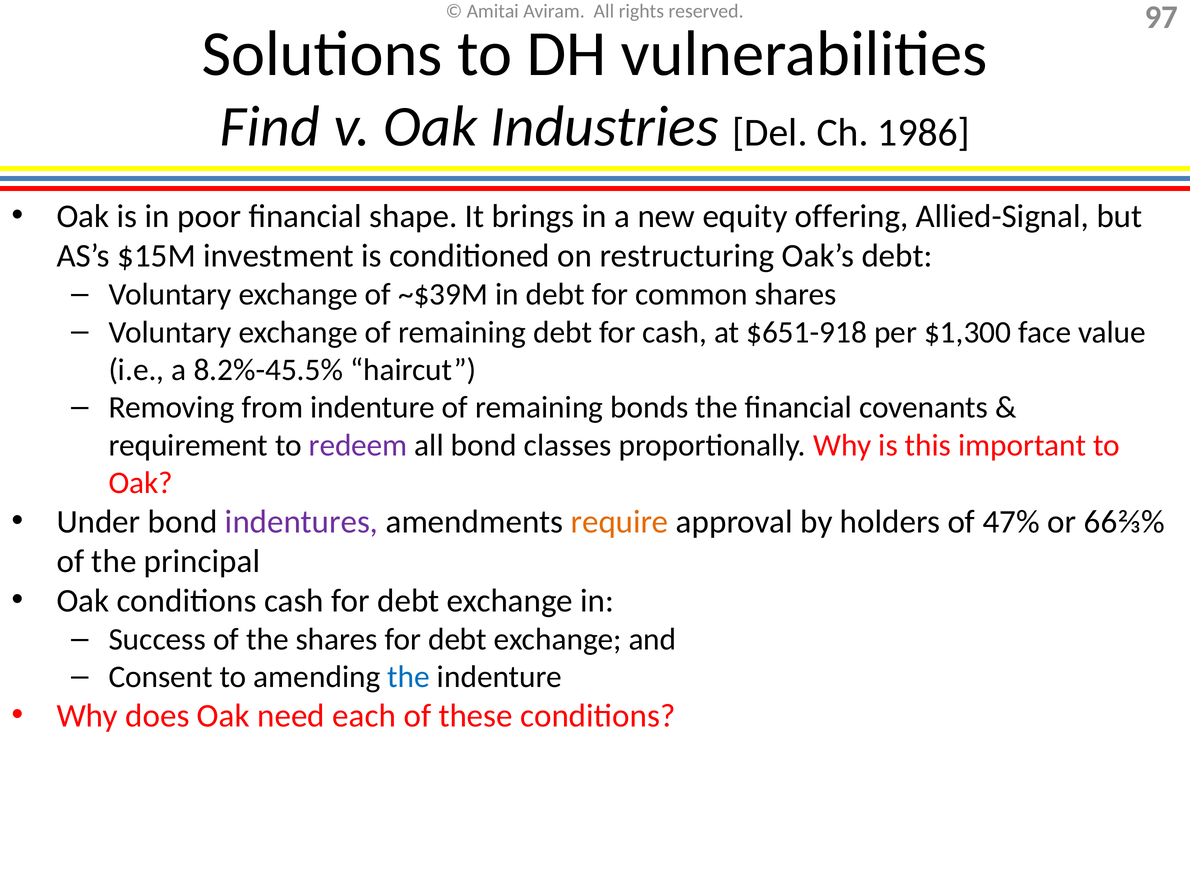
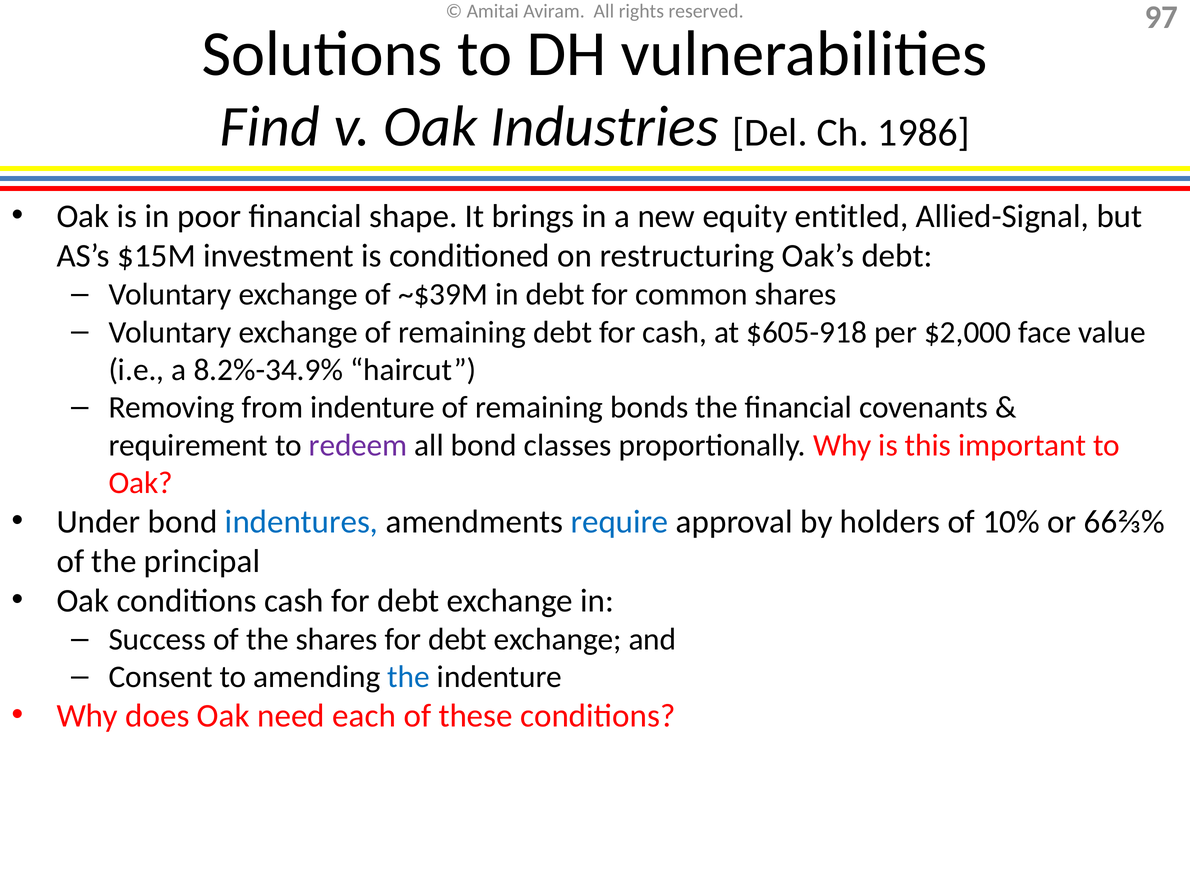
offering: offering -> entitled
$651-918: $651-918 -> $605-918
$1,300: $1,300 -> $2,000
8.2%-45.5%: 8.2%-45.5% -> 8.2%-34.9%
indentures colour: purple -> blue
require colour: orange -> blue
47%: 47% -> 10%
